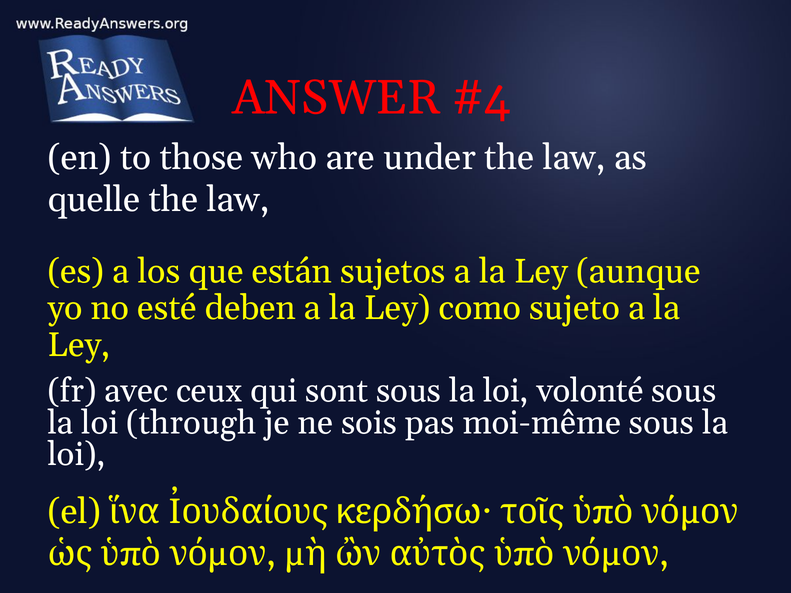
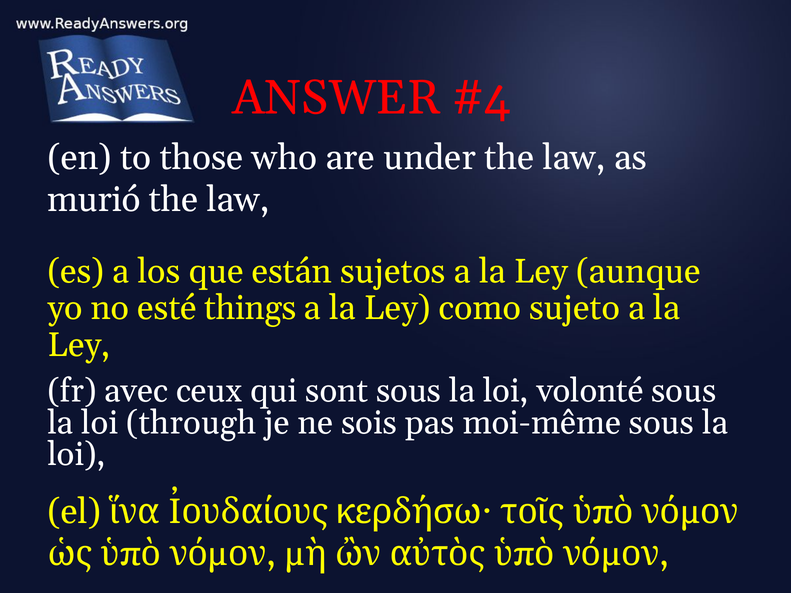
quelle: quelle -> murió
deben: deben -> things
